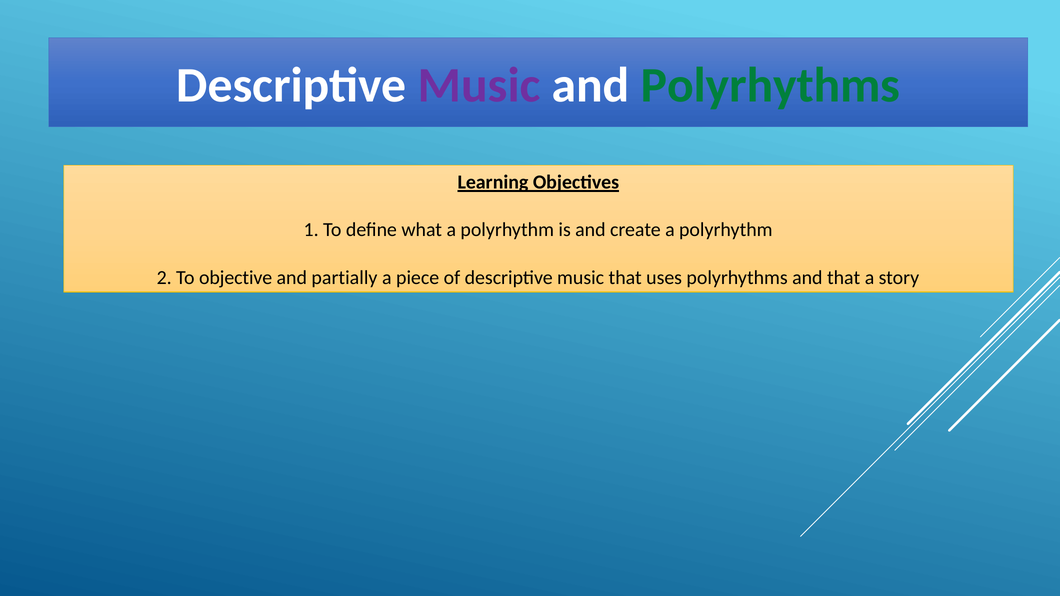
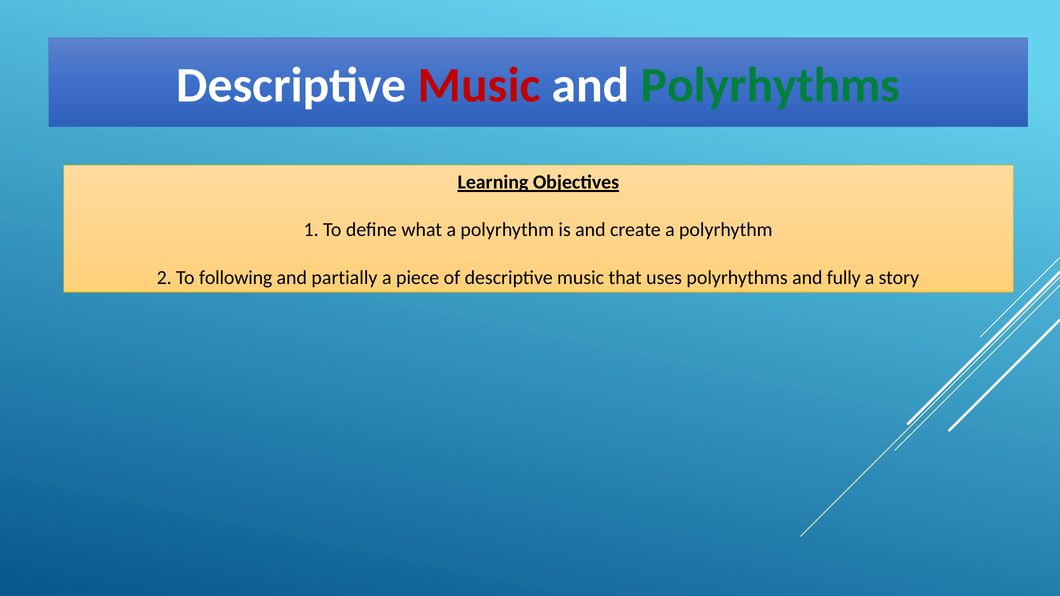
Music at (479, 86) colour: purple -> red
objective: objective -> following
and that: that -> fully
